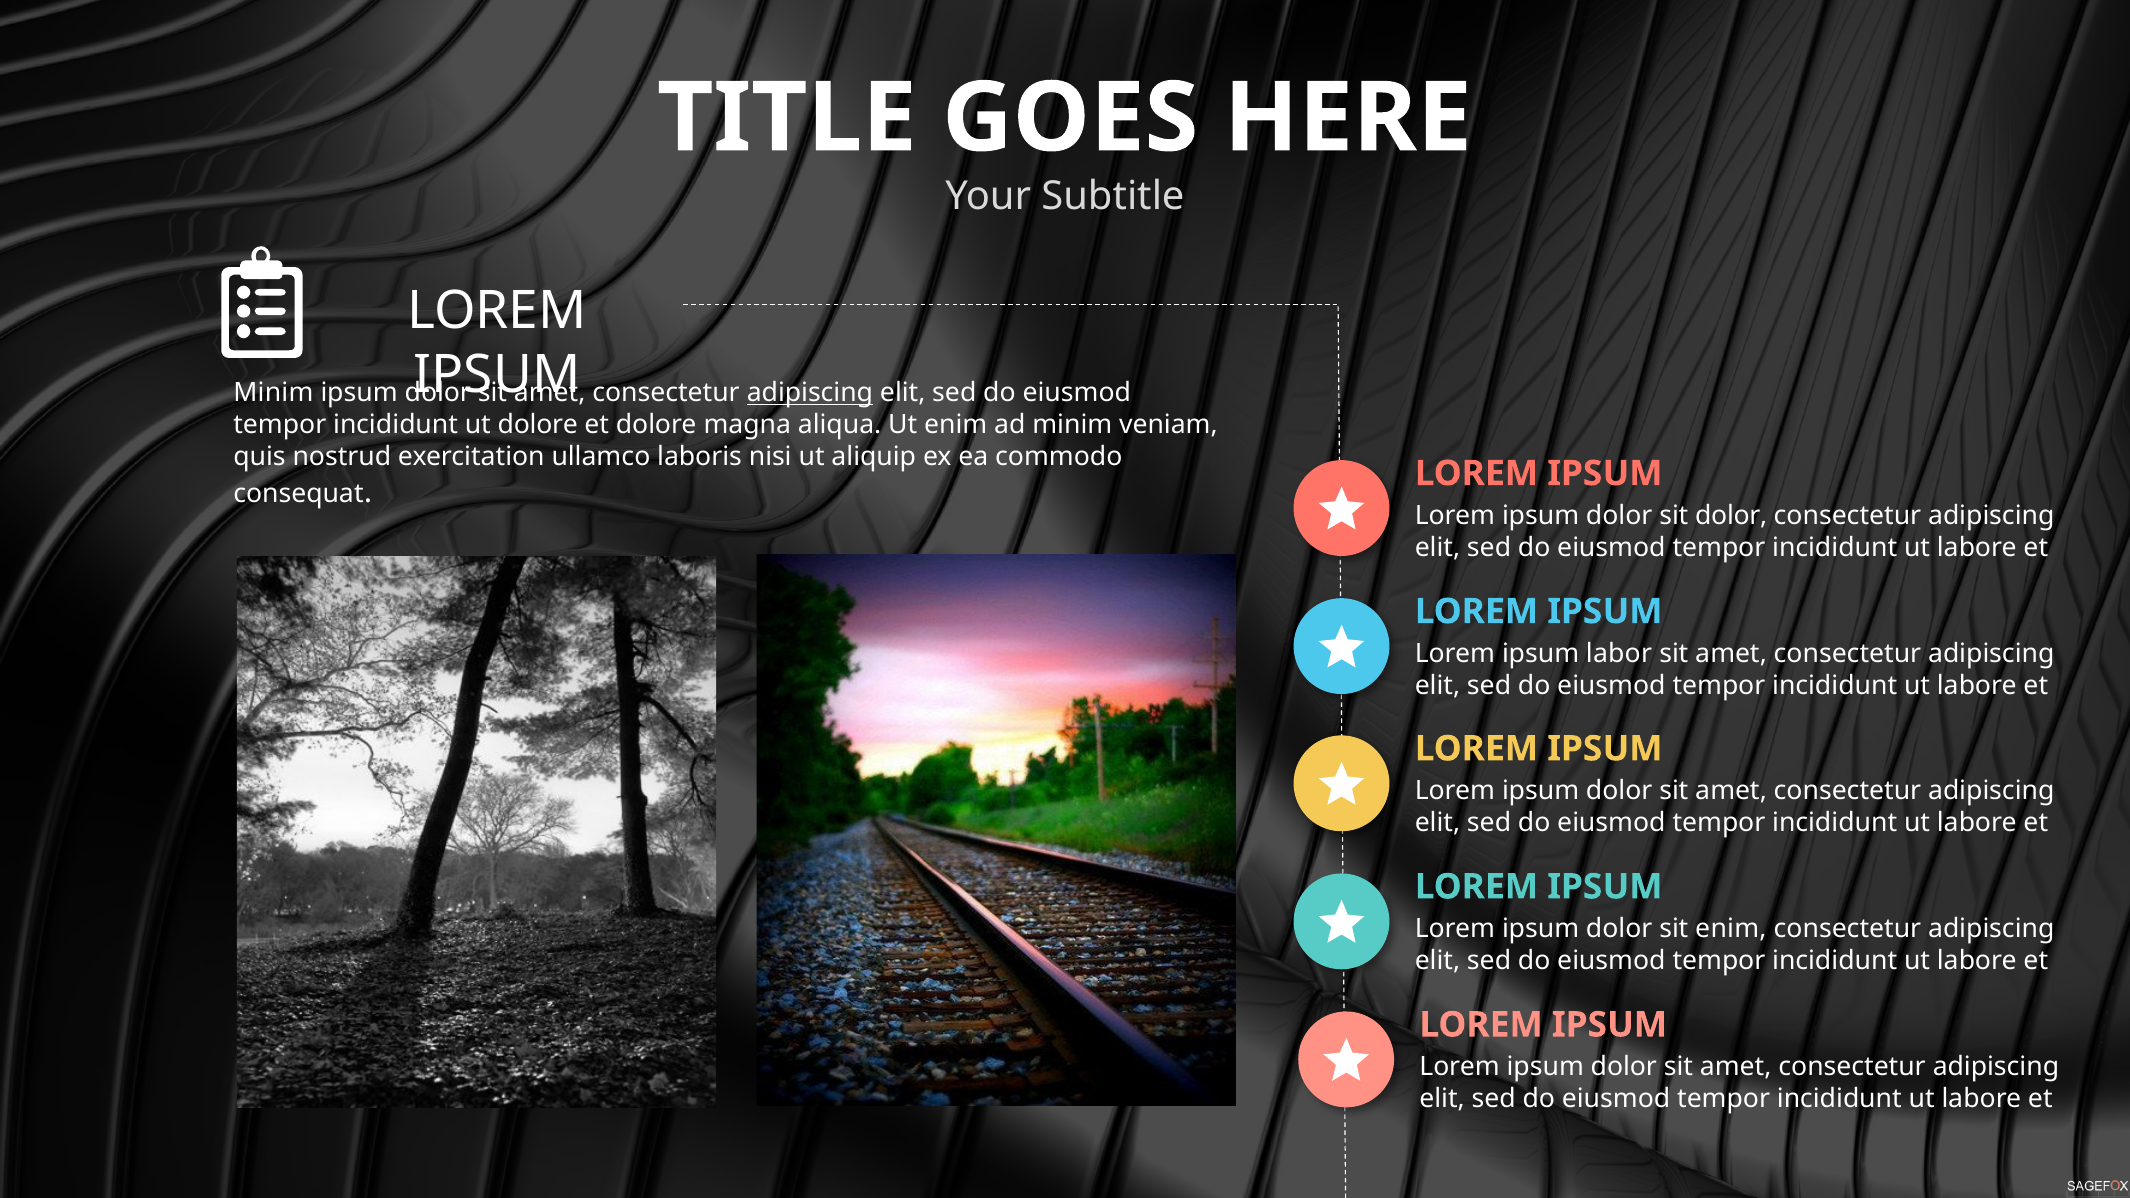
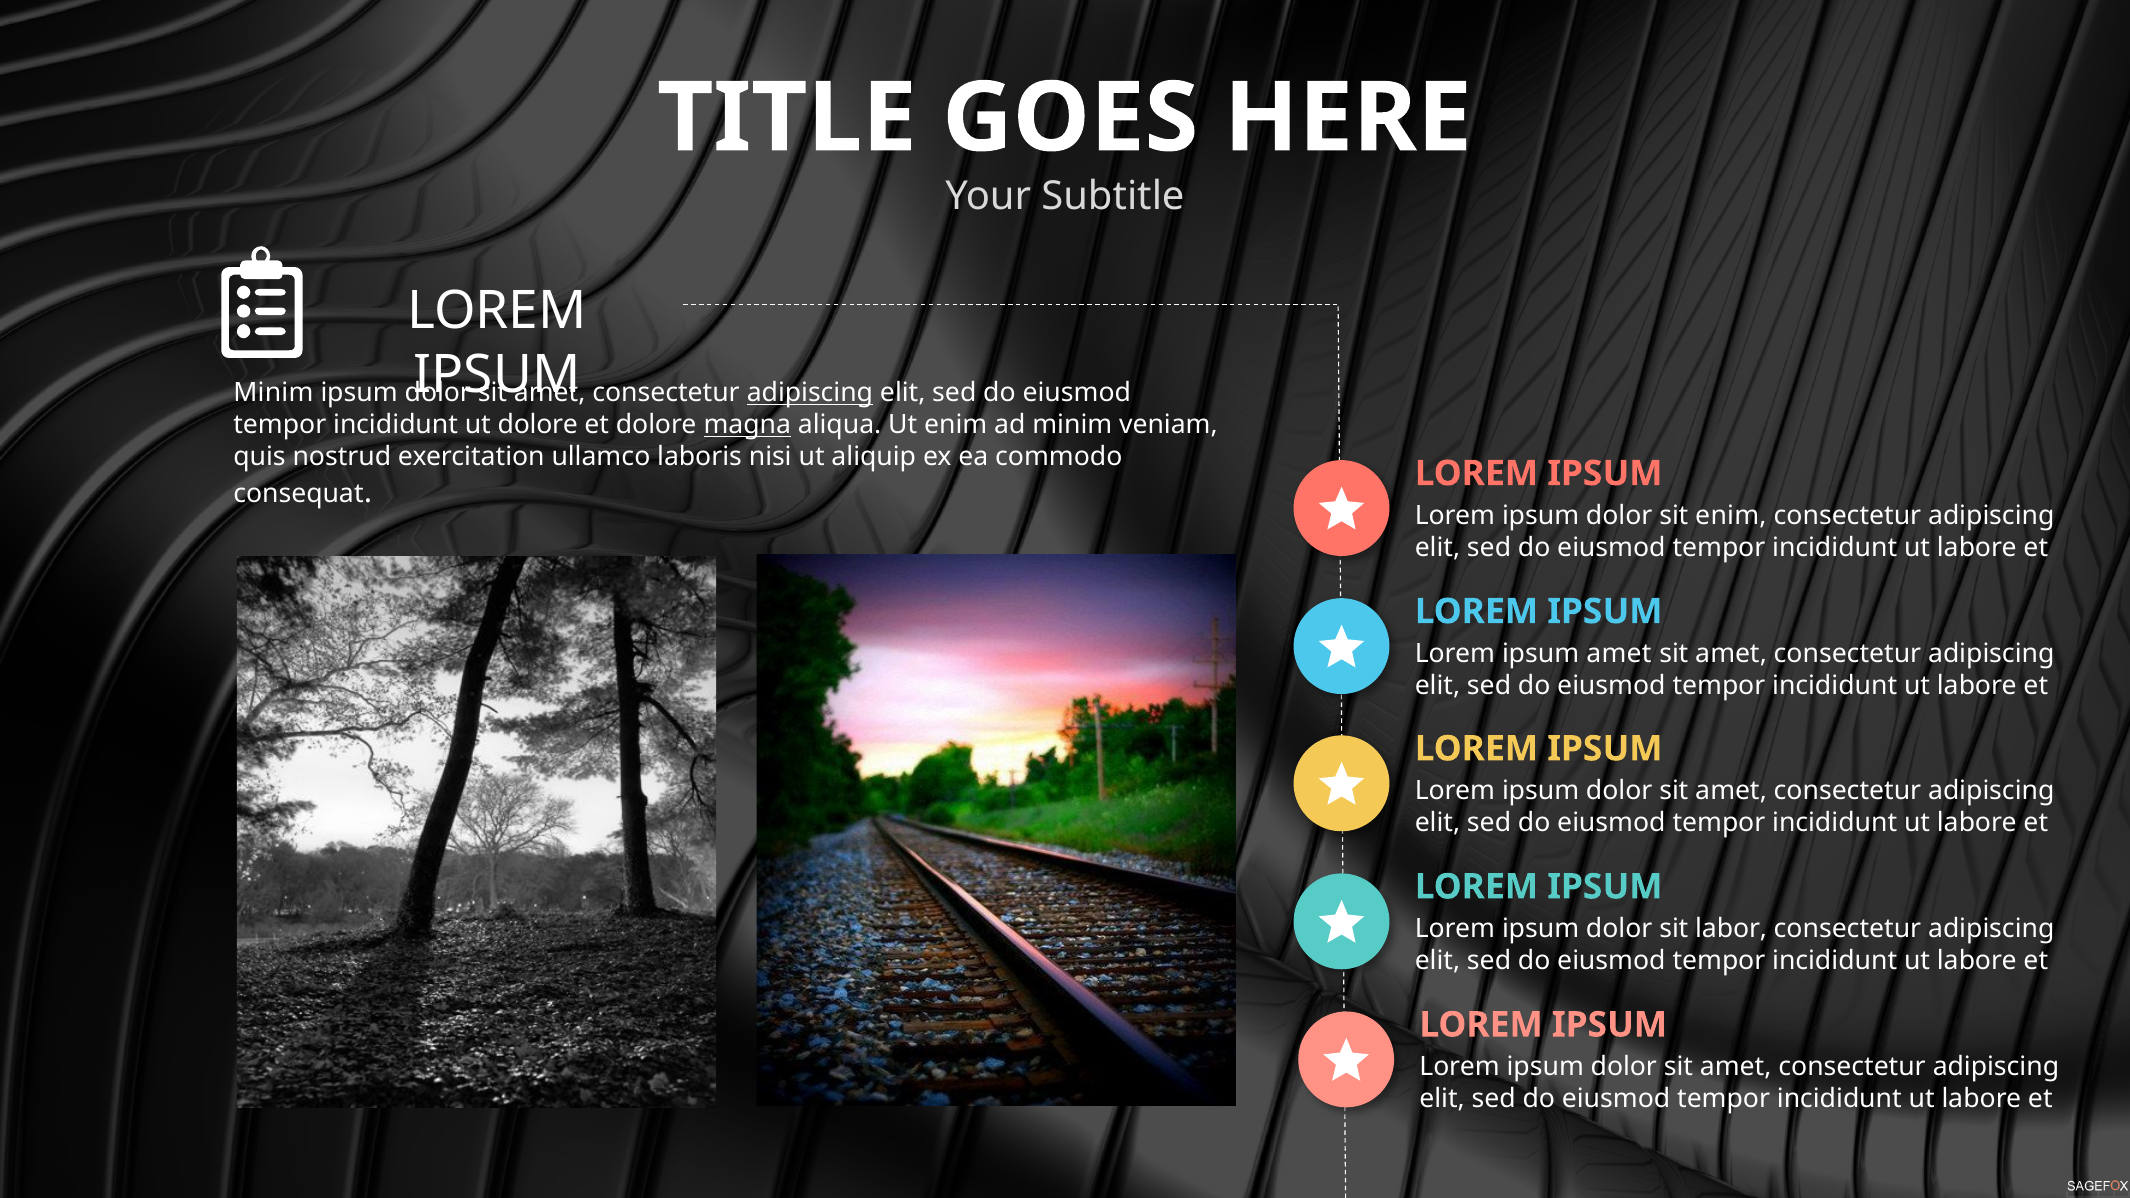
magna underline: none -> present
sit dolor: dolor -> enim
ipsum labor: labor -> amet
sit enim: enim -> labor
